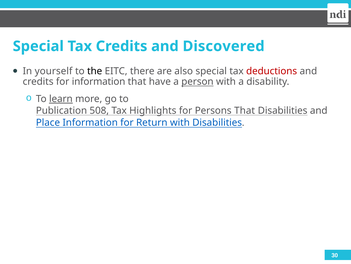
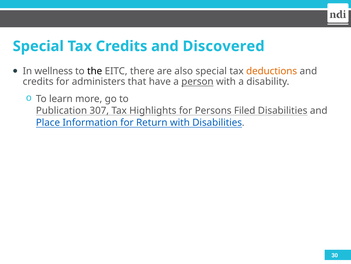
yourself: yourself -> wellness
deductions colour: red -> orange
for information: information -> administers
learn underline: present -> none
508: 508 -> 307
Persons That: That -> Filed
